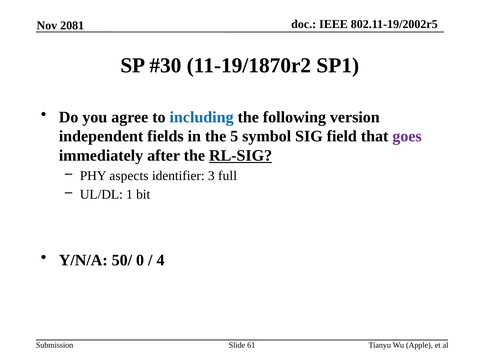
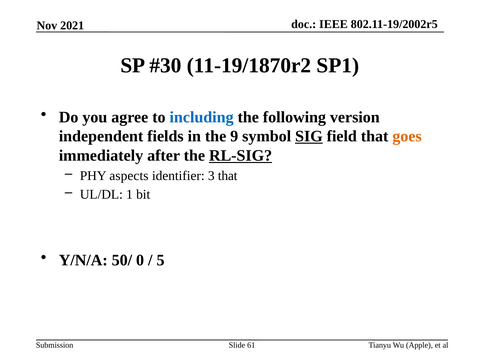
2081: 2081 -> 2021
5: 5 -> 9
SIG underline: none -> present
goes colour: purple -> orange
3 full: full -> that
4: 4 -> 5
